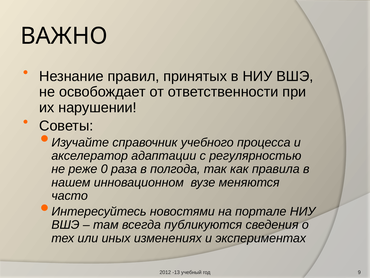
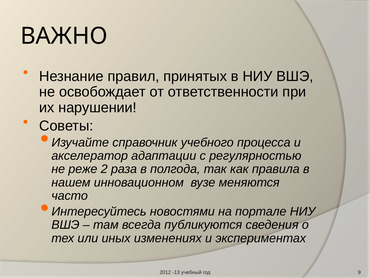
0: 0 -> 2
